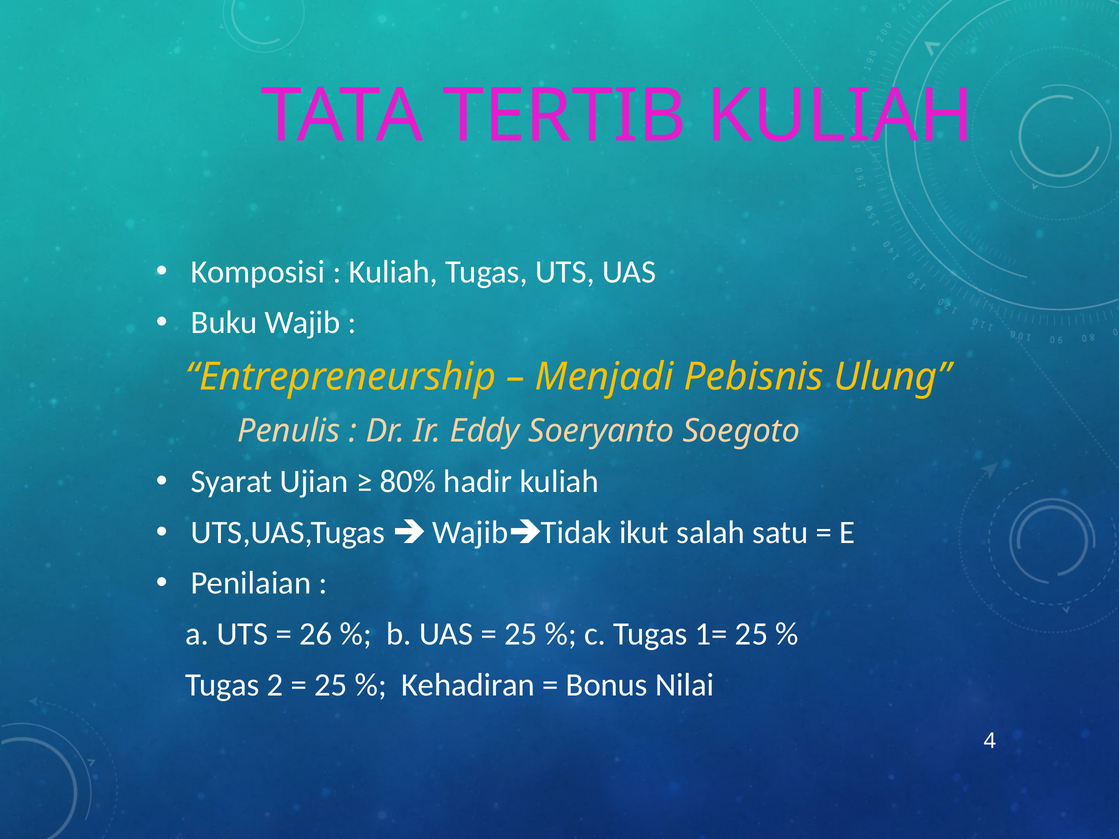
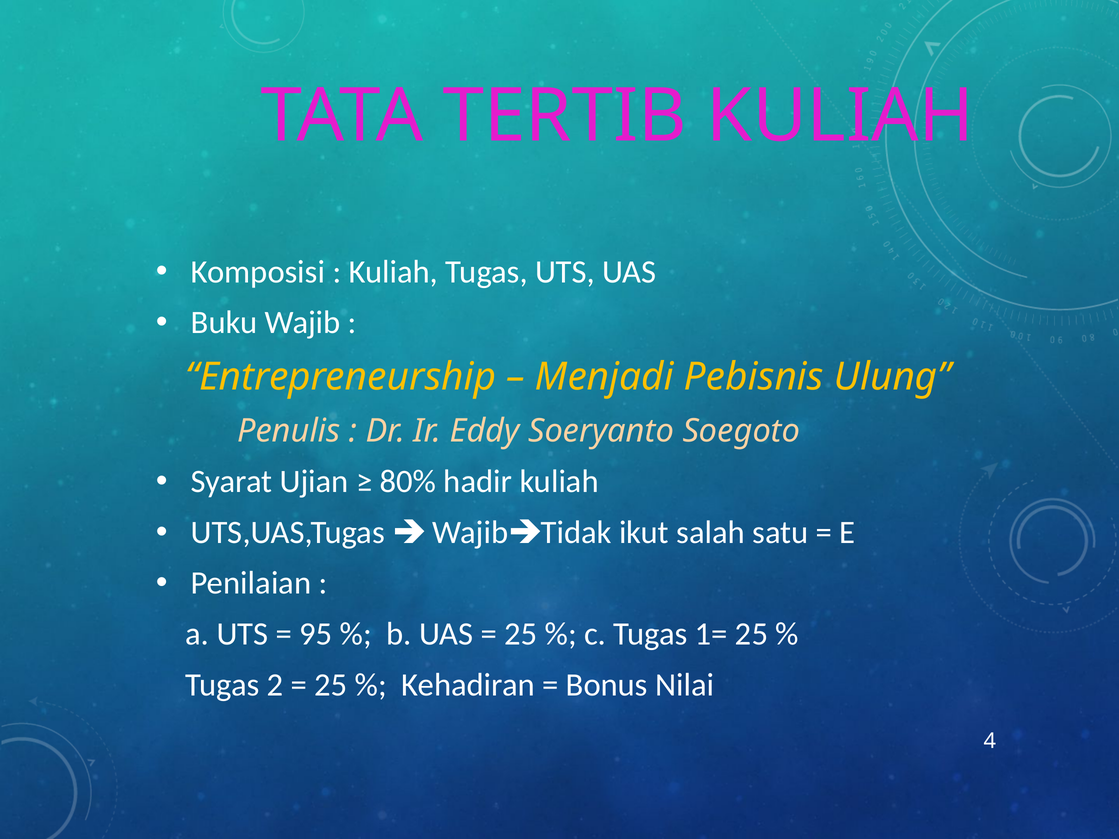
26: 26 -> 95
